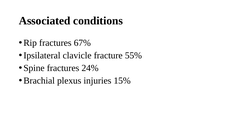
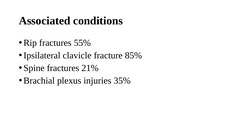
67%: 67% -> 55%
55%: 55% -> 85%
24%: 24% -> 21%
15%: 15% -> 35%
